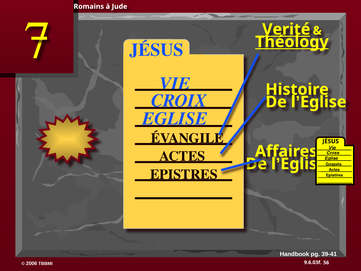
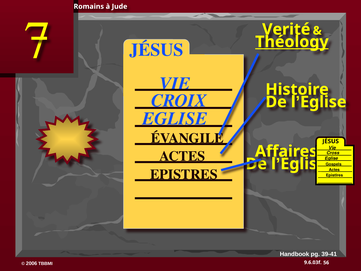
Verité underline: present -> none
